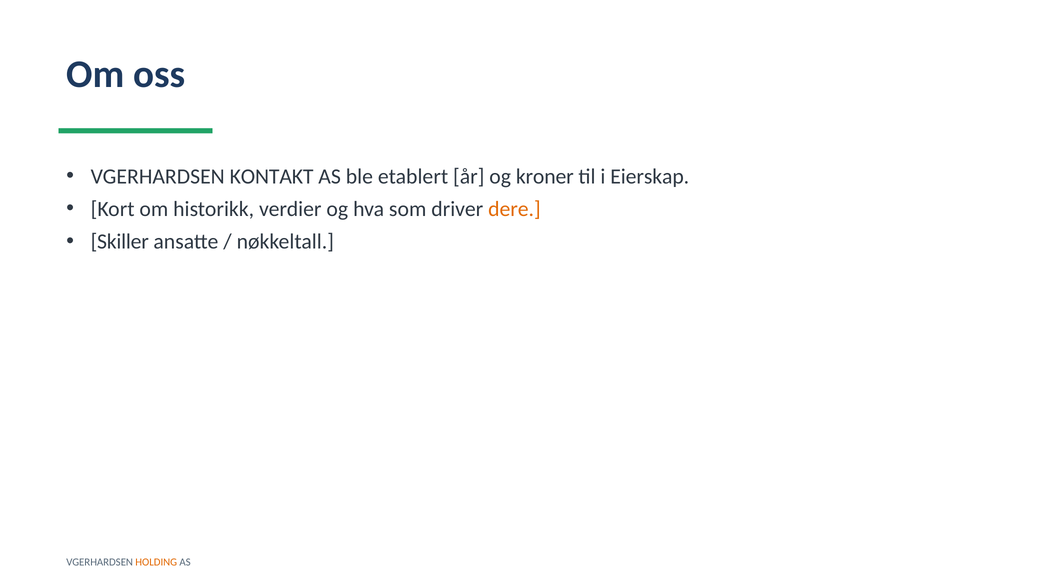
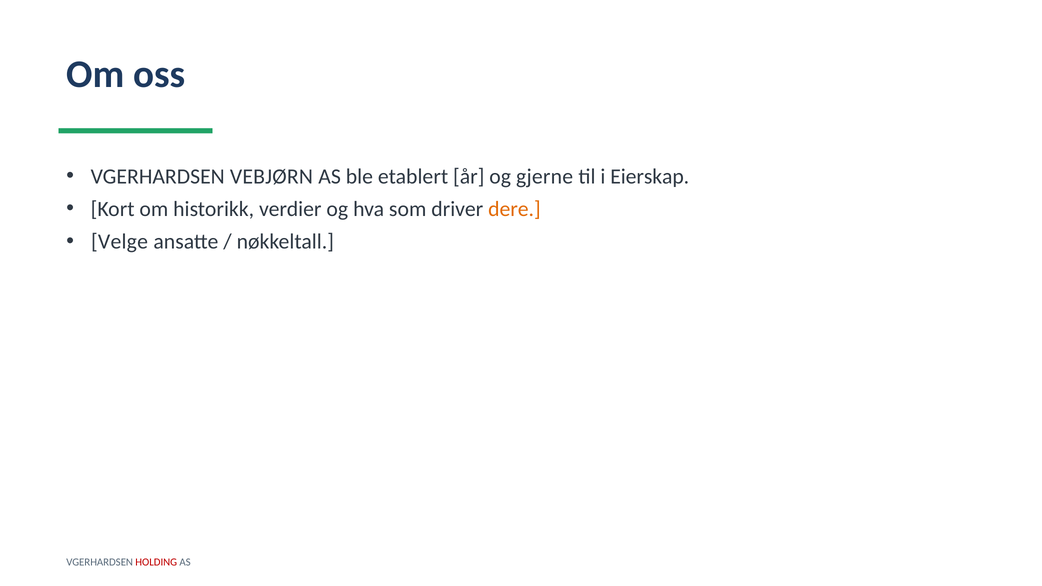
KONTAKT: KONTAKT -> VEBJØRN
kroner: kroner -> gjerne
Skiller: Skiller -> Velge
HOLDING colour: orange -> red
